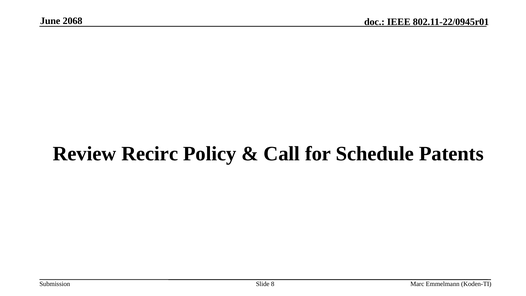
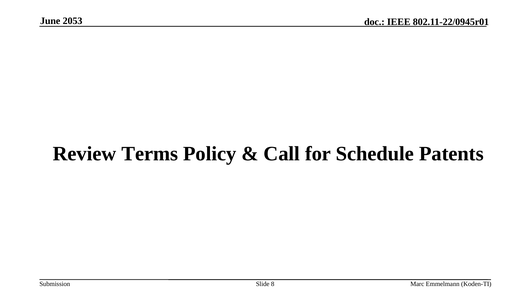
2068: 2068 -> 2053
Recirc: Recirc -> Terms
